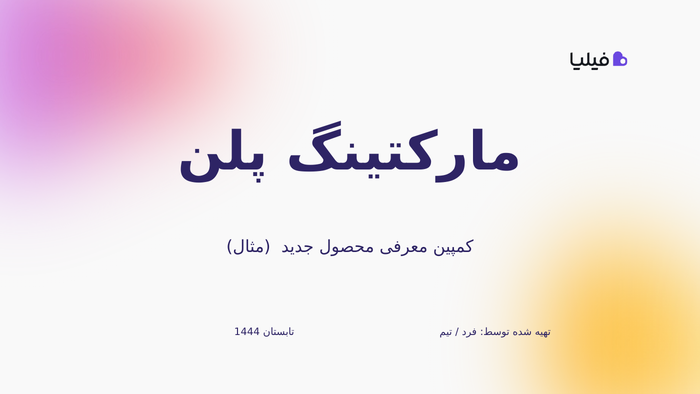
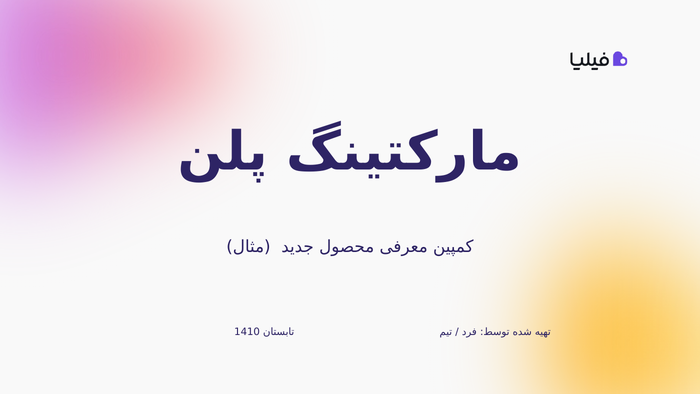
1444: 1444 -> 1410
